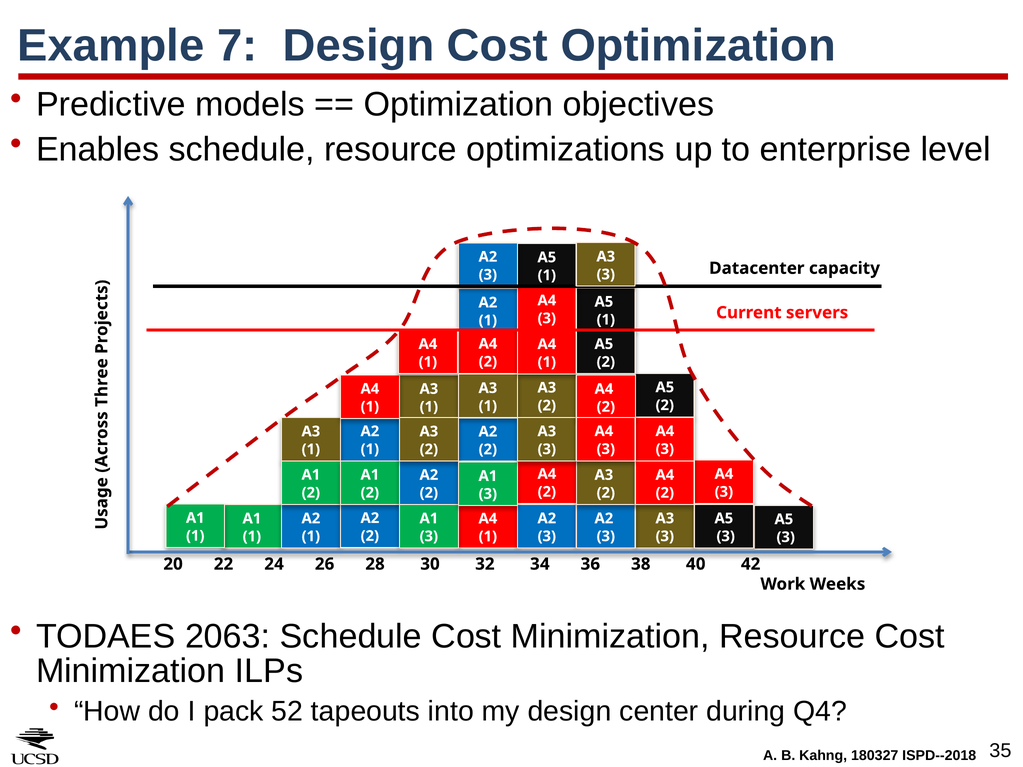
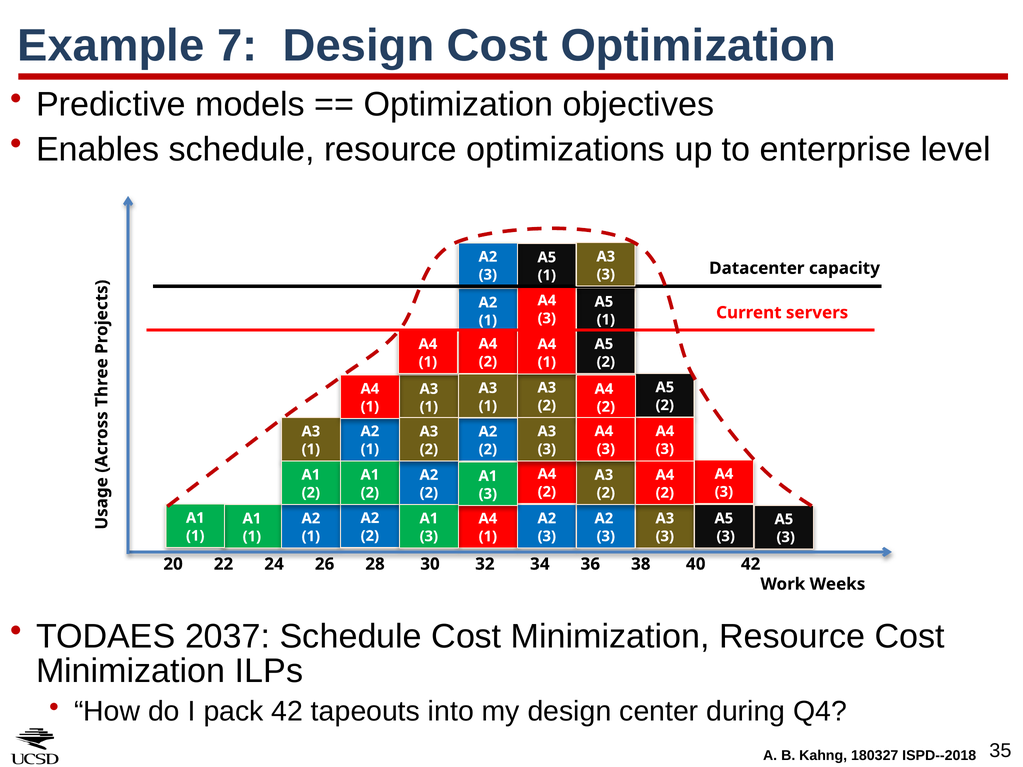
2063: 2063 -> 2037
pack 52: 52 -> 42
